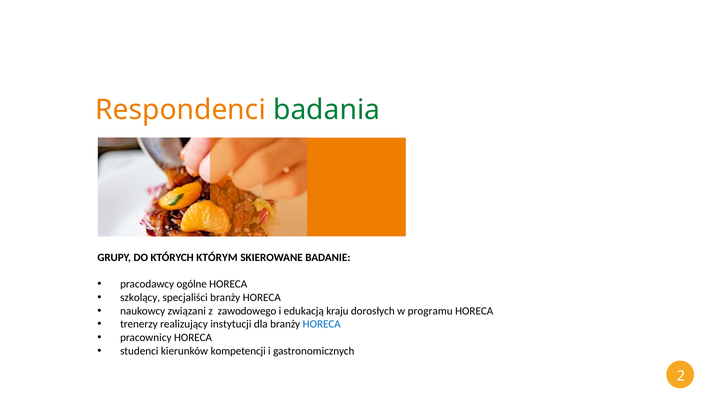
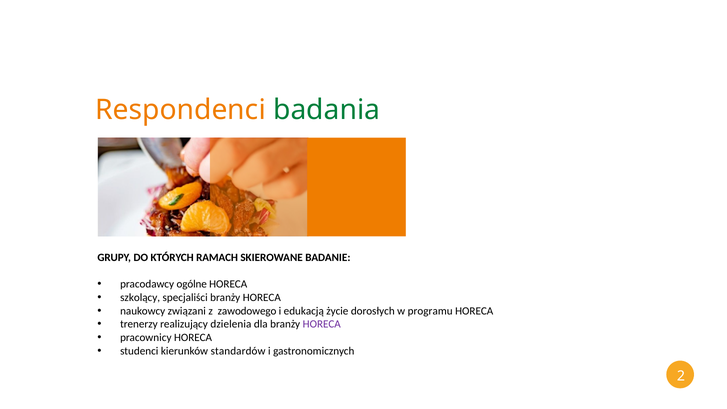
KTÓRYM: KTÓRYM -> RAMACH
kraju: kraju -> życie
instytucji: instytucji -> dzielenia
HORECA at (322, 324) colour: blue -> purple
kompetencji: kompetencji -> standardów
